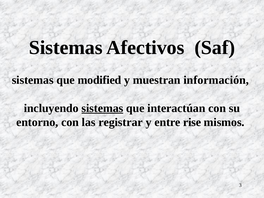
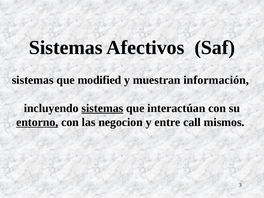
entorno underline: none -> present
registrar: registrar -> negocion
rise: rise -> call
